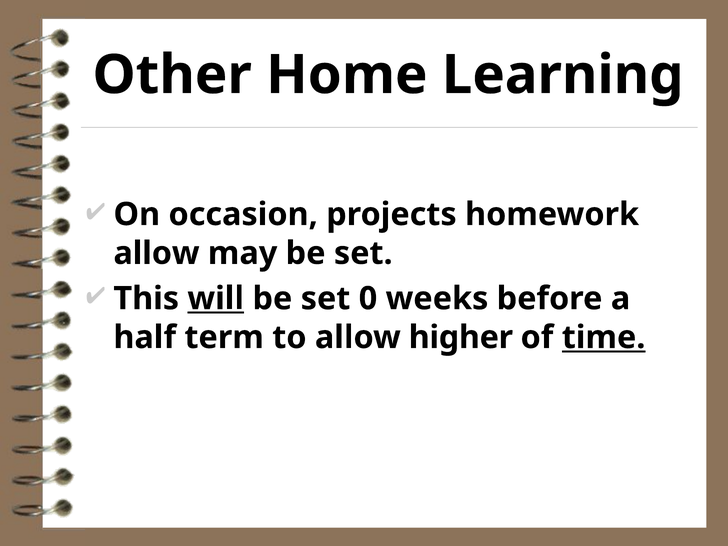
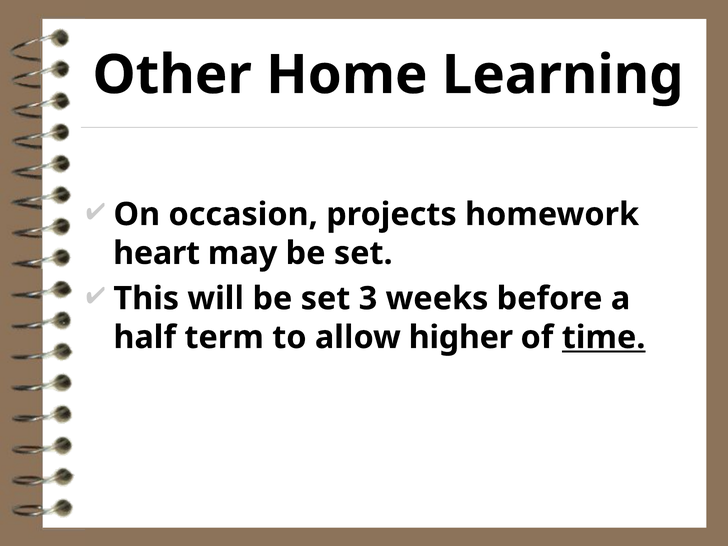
allow at (157, 253): allow -> heart
will underline: present -> none
0: 0 -> 3
